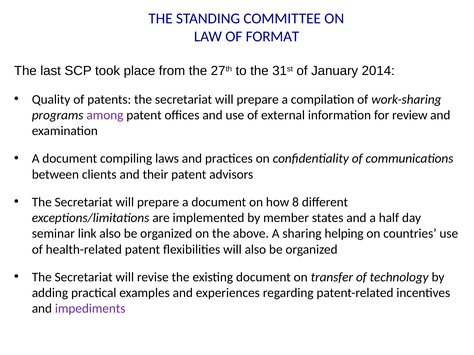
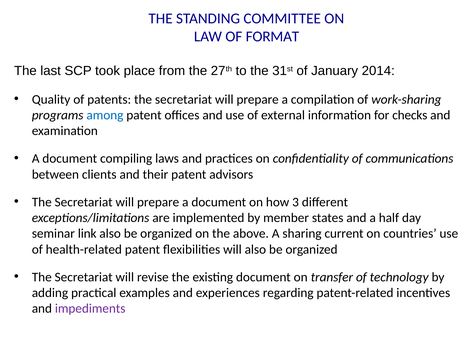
among colour: purple -> blue
review: review -> checks
8: 8 -> 3
helping: helping -> current
